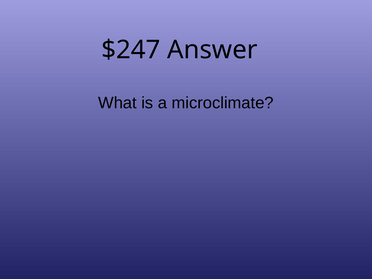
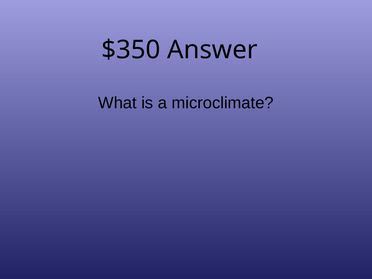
$247: $247 -> $350
